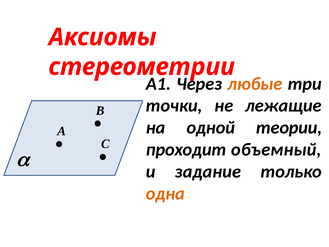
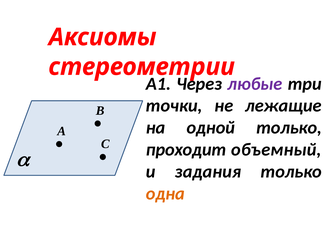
любые colour: orange -> purple
одной теории: теории -> только
задание: задание -> задания
